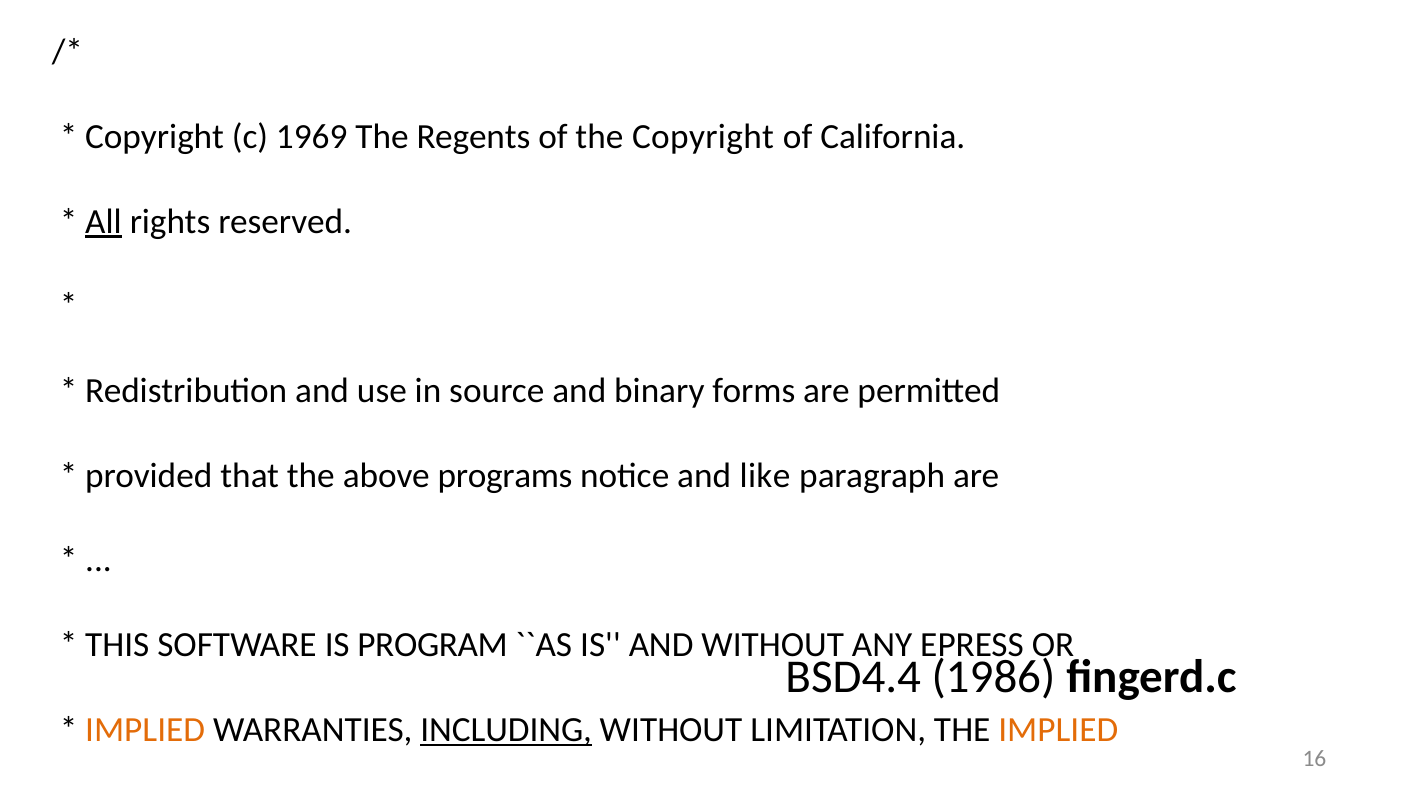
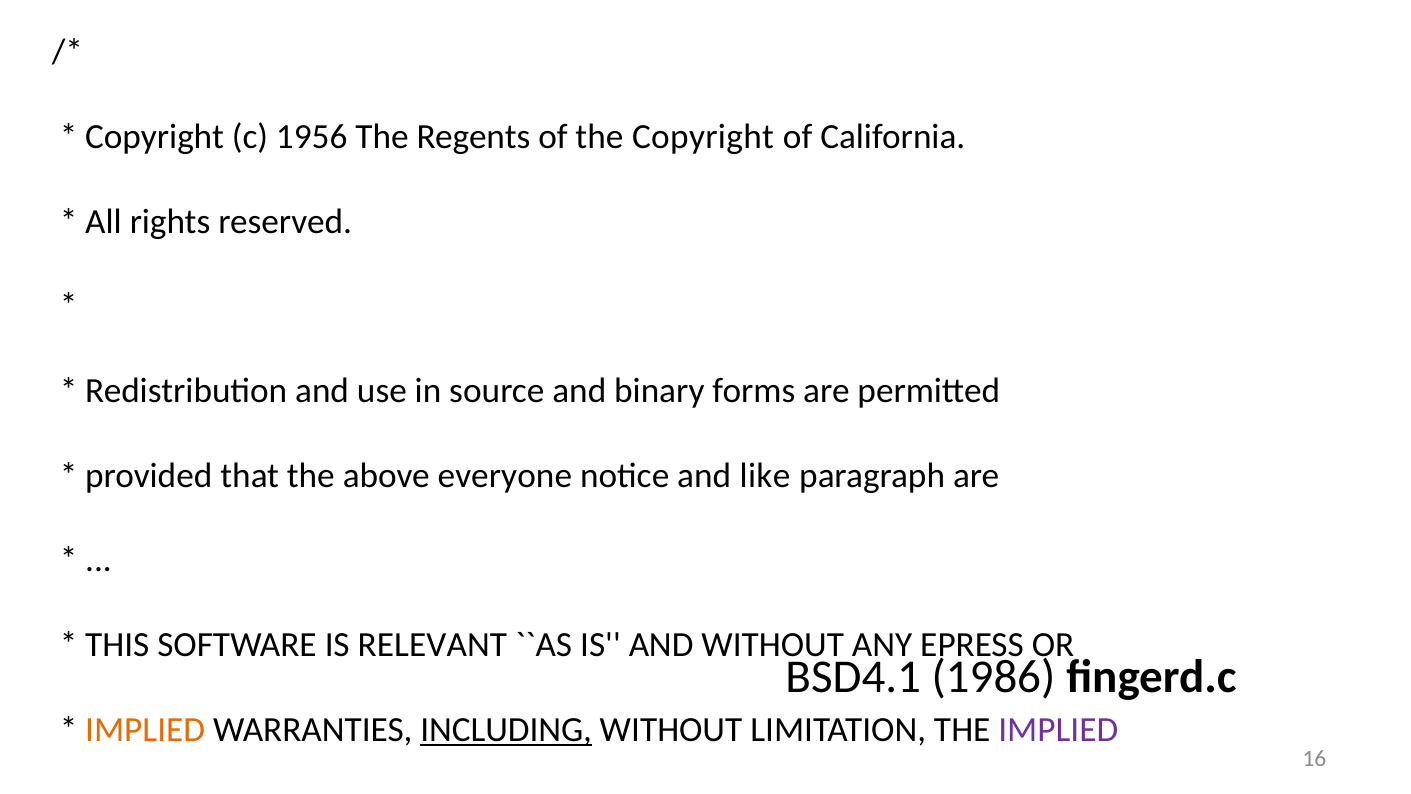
1969: 1969 -> 1956
All underline: present -> none
programs: programs -> everyone
PROGRAM: PROGRAM -> RELEVANT
BSD4.4: BSD4.4 -> BSD4.1
IMPLIED at (1058, 729) colour: orange -> purple
